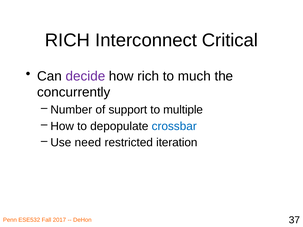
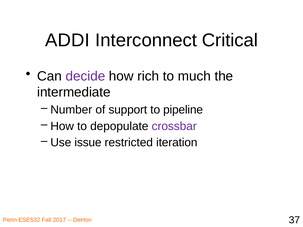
RICH at (67, 40): RICH -> ADDI
concurrently: concurrently -> intermediate
multiple: multiple -> pipeline
crossbar colour: blue -> purple
need: need -> issue
